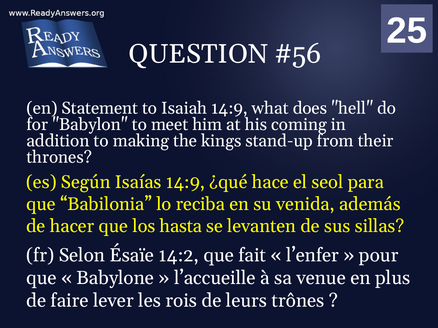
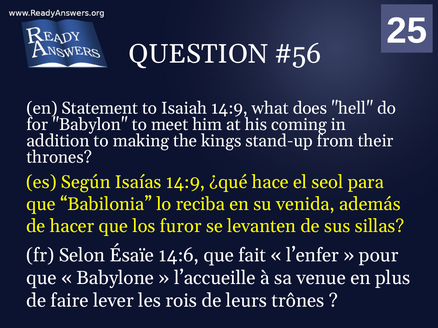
hasta: hasta -> furor
14:2: 14:2 -> 14:6
